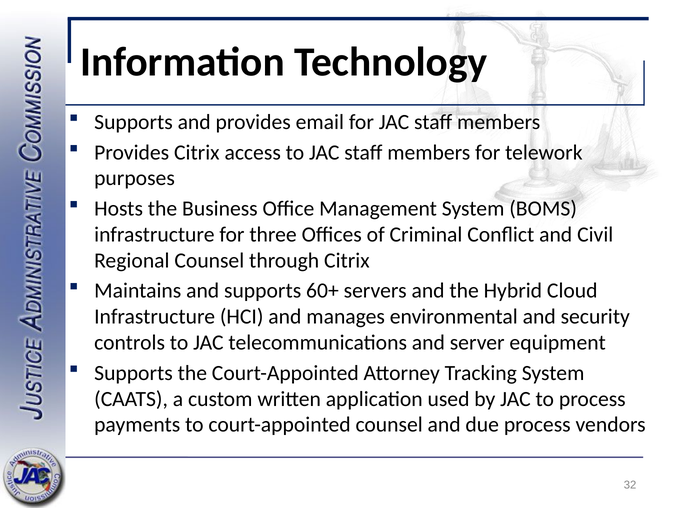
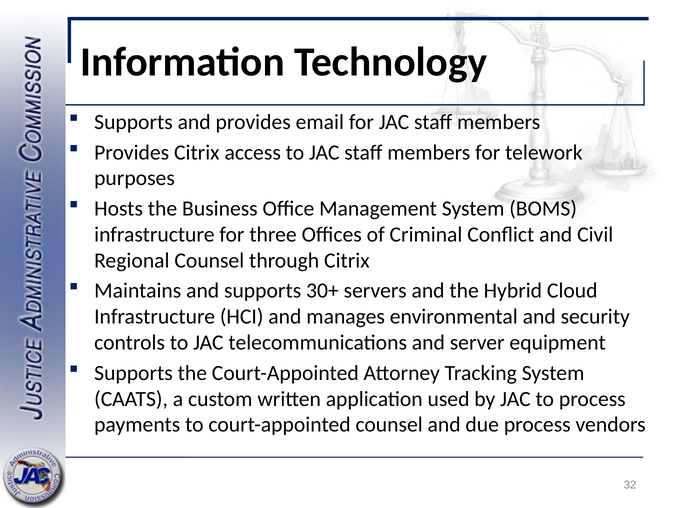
60+: 60+ -> 30+
